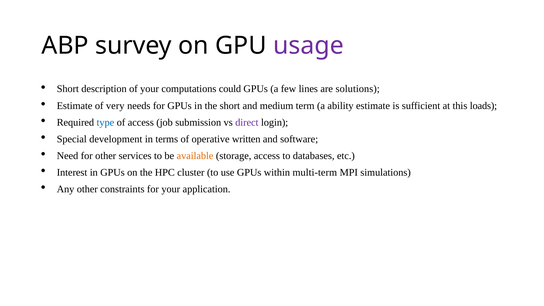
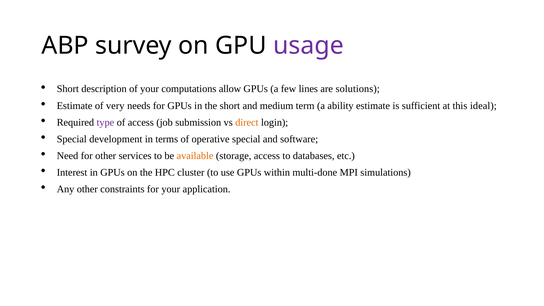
could: could -> allow
loads: loads -> ideal
type colour: blue -> purple
direct colour: purple -> orange
operative written: written -> special
multi-term: multi-term -> multi-done
